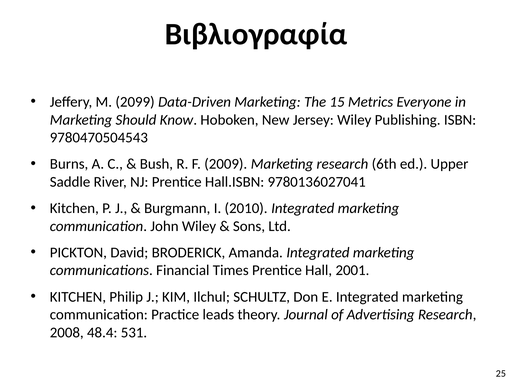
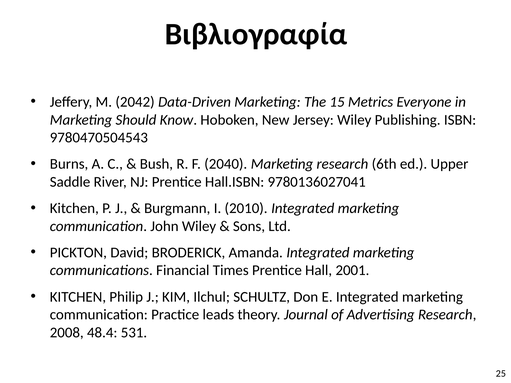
2099: 2099 -> 2042
2009: 2009 -> 2040
